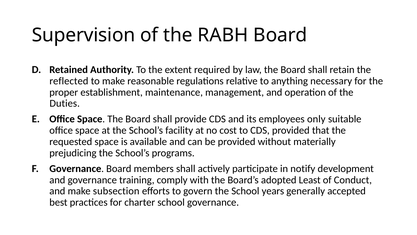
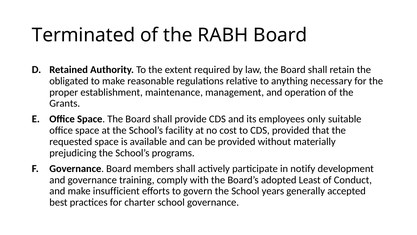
Supervision: Supervision -> Terminated
reflected: reflected -> obligated
Duties: Duties -> Grants
subsection: subsection -> insufficient
